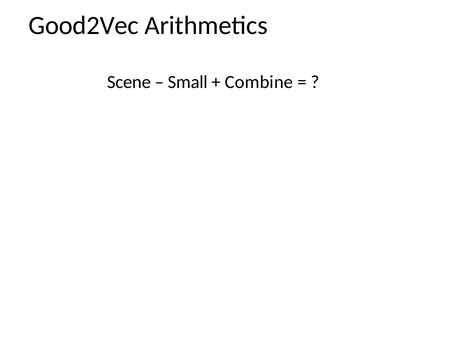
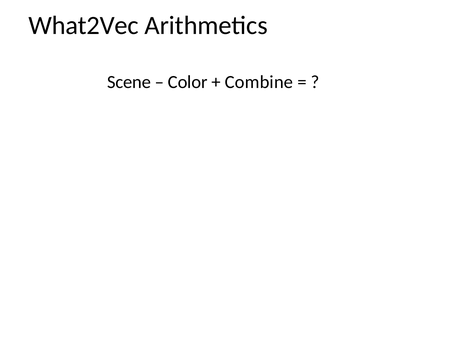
Good2Vec: Good2Vec -> What2Vec
Small: Small -> Color
